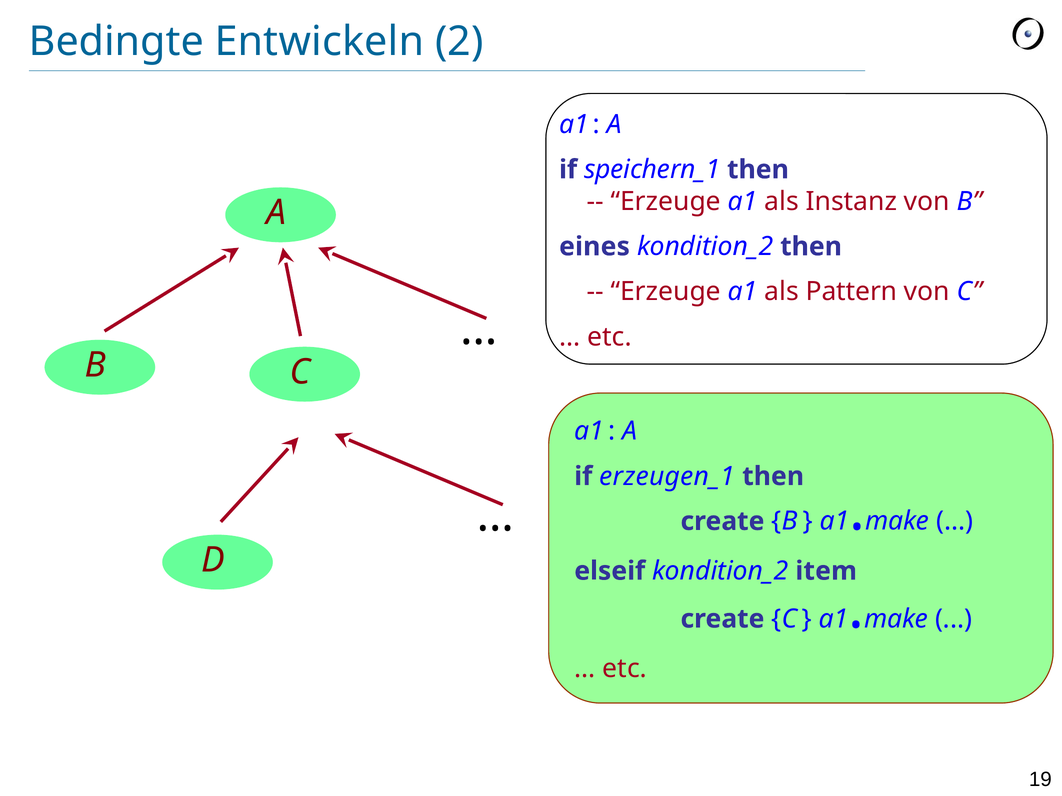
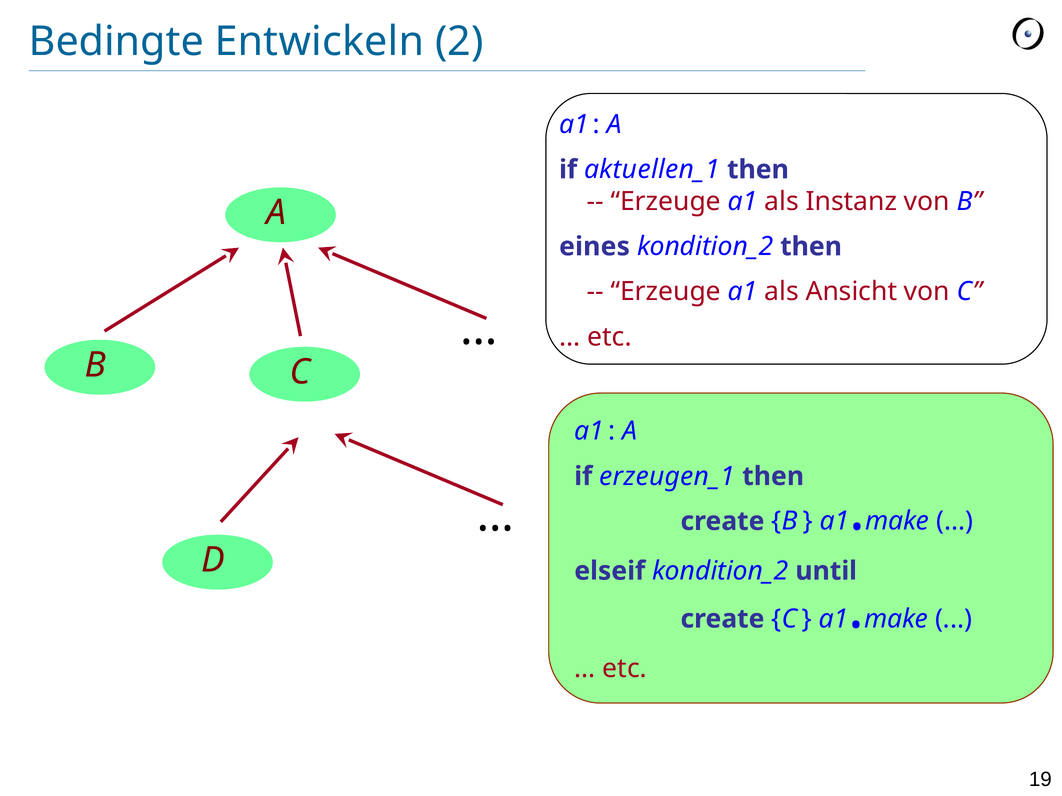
speichern_1: speichern_1 -> aktuellen_1
Pattern: Pattern -> Ansicht
item: item -> until
